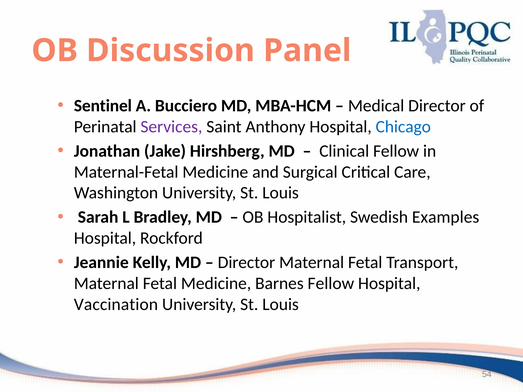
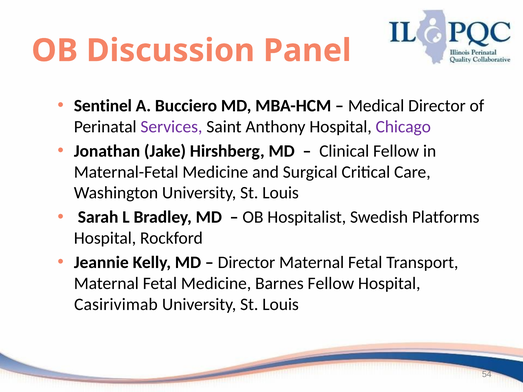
Chicago colour: blue -> purple
Examples: Examples -> Platforms
Vaccination: Vaccination -> Casirivimab
